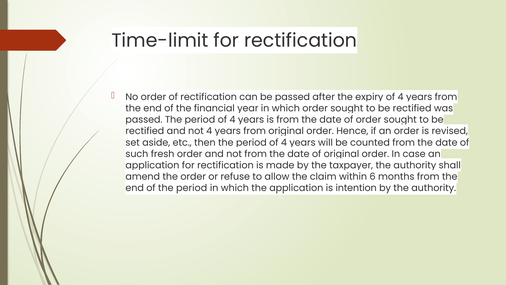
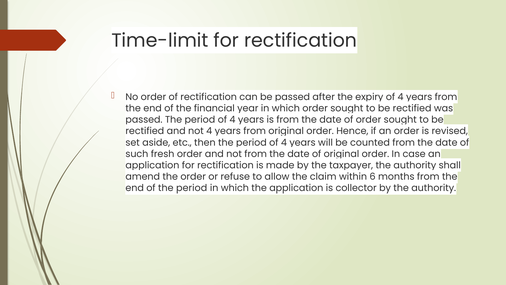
intention: intention -> collector
